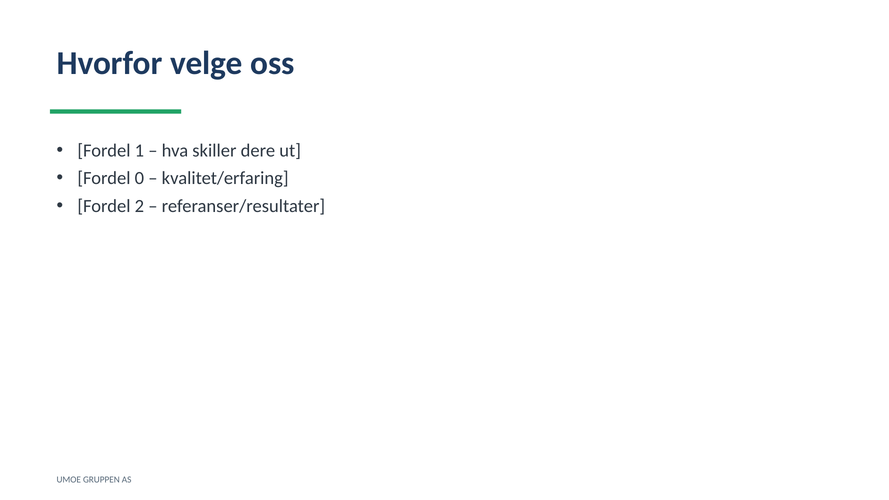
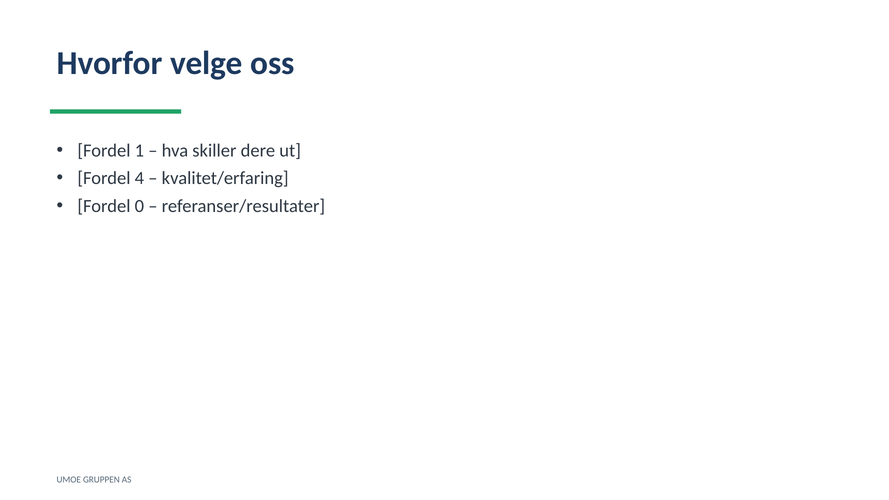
0: 0 -> 4
2: 2 -> 0
